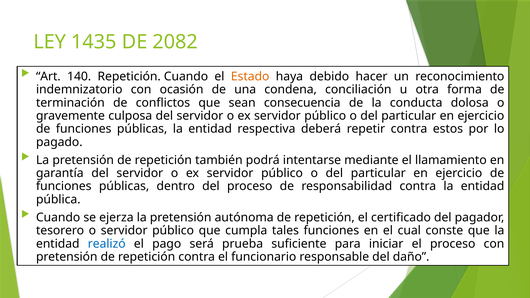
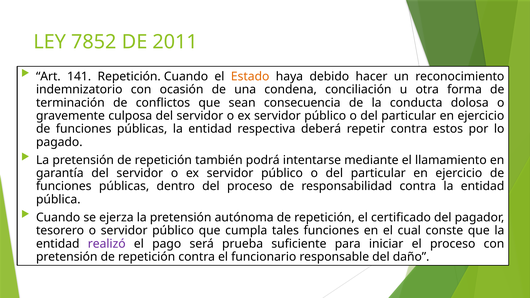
1435: 1435 -> 7852
2082: 2082 -> 2011
140: 140 -> 141
realizó colour: blue -> purple
